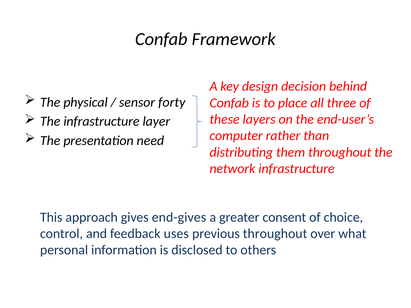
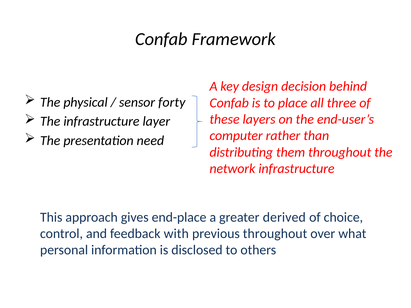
end-gives: end-gives -> end-place
consent: consent -> derived
uses: uses -> with
